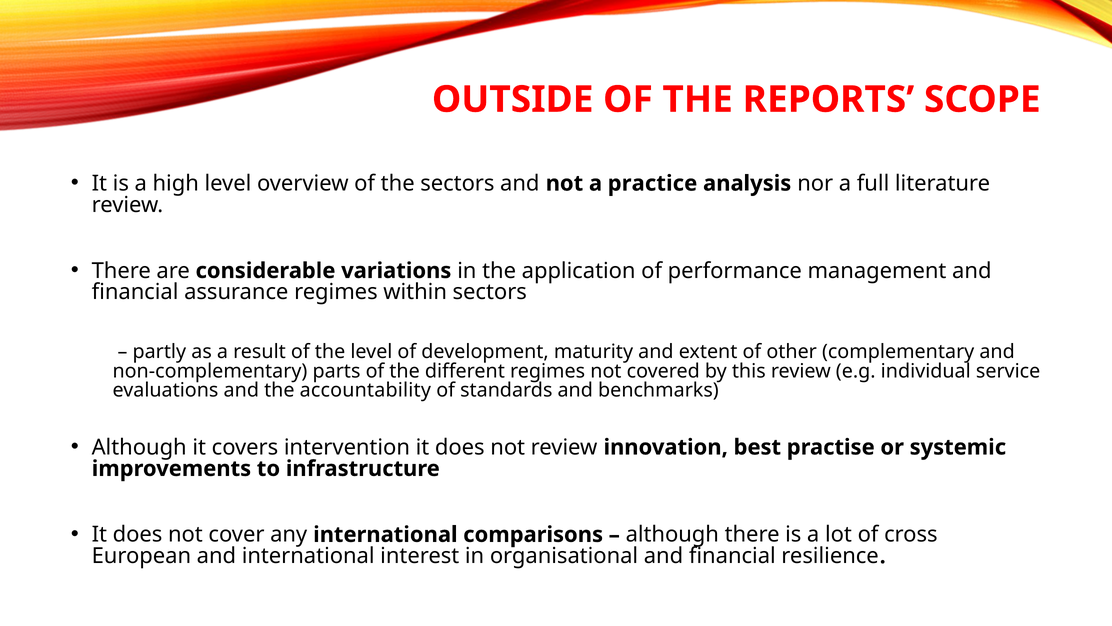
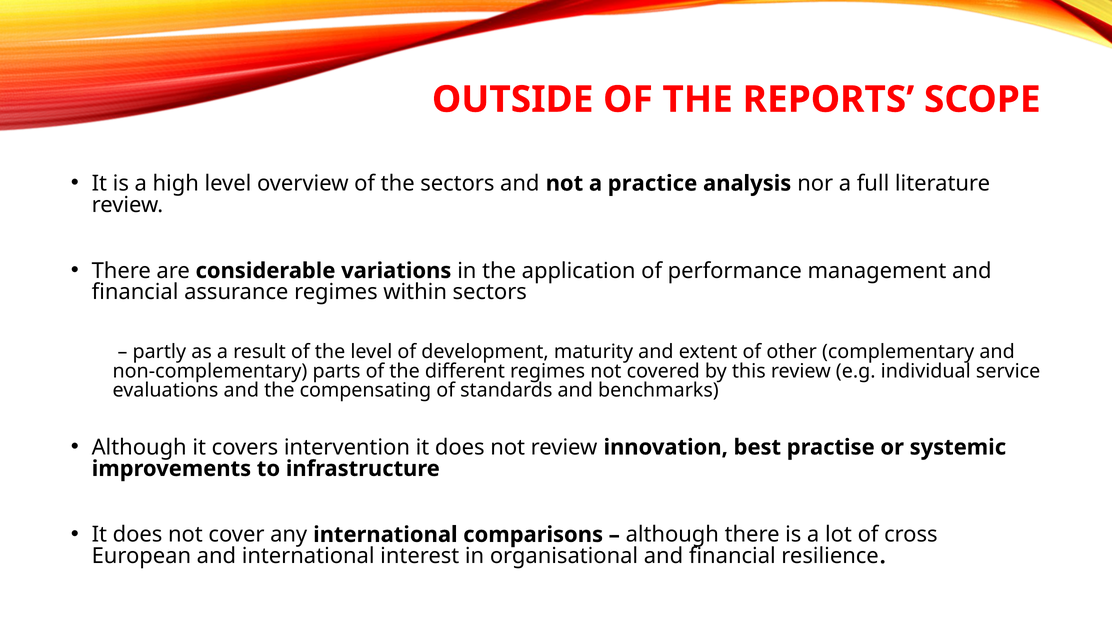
accountability: accountability -> compensating
